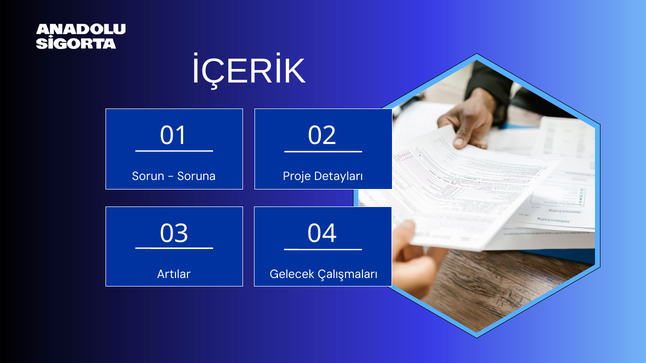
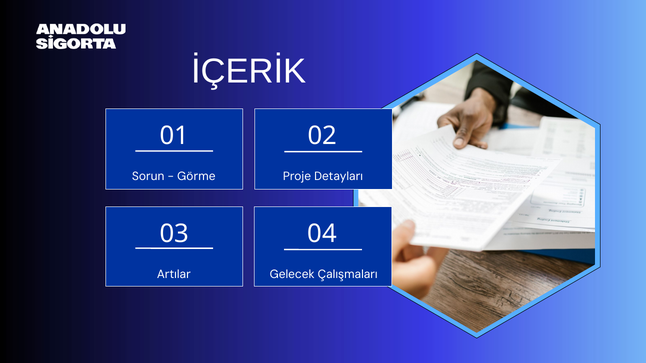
Soruna: Soruna -> Görme
